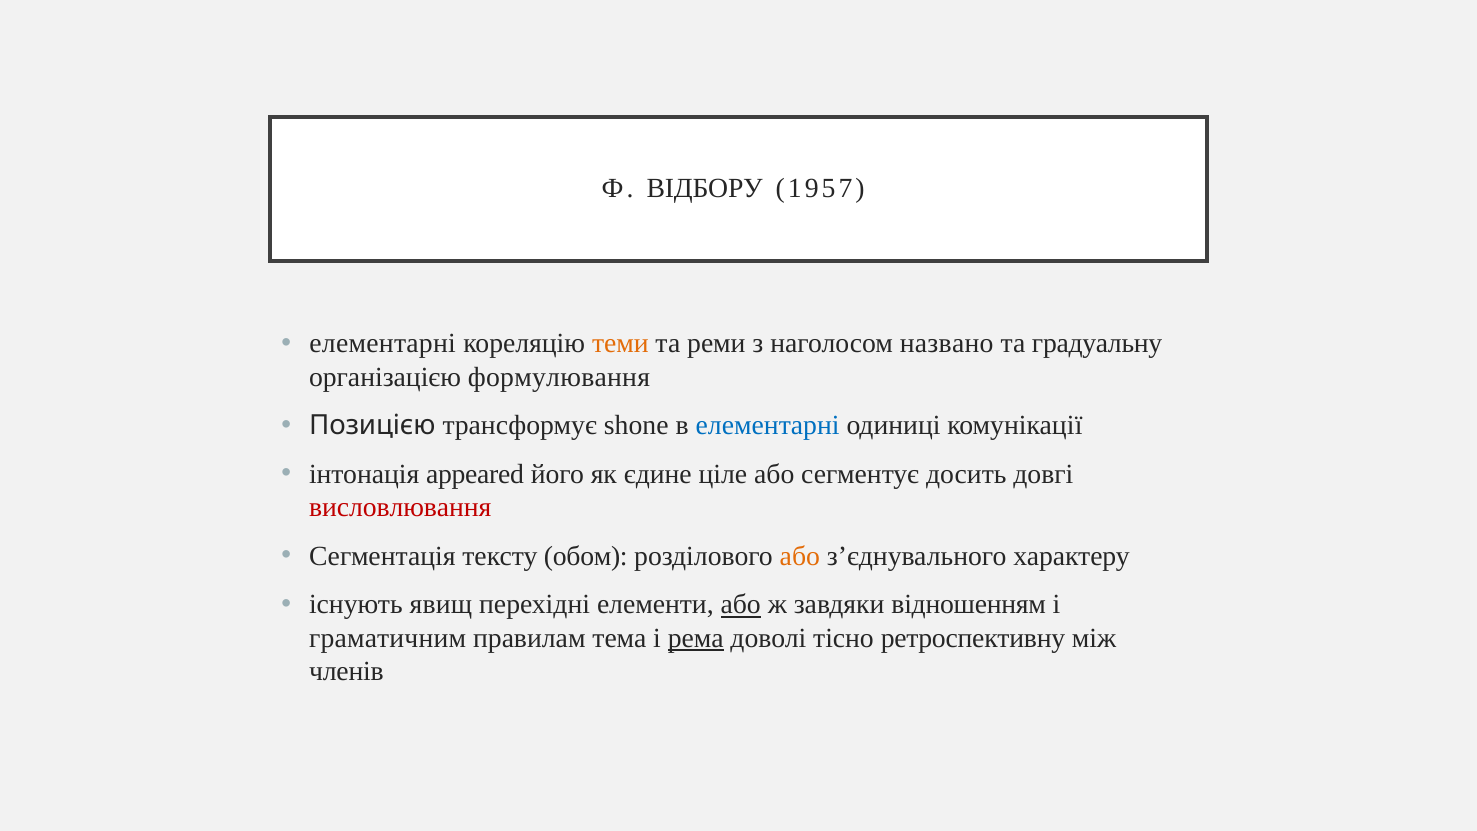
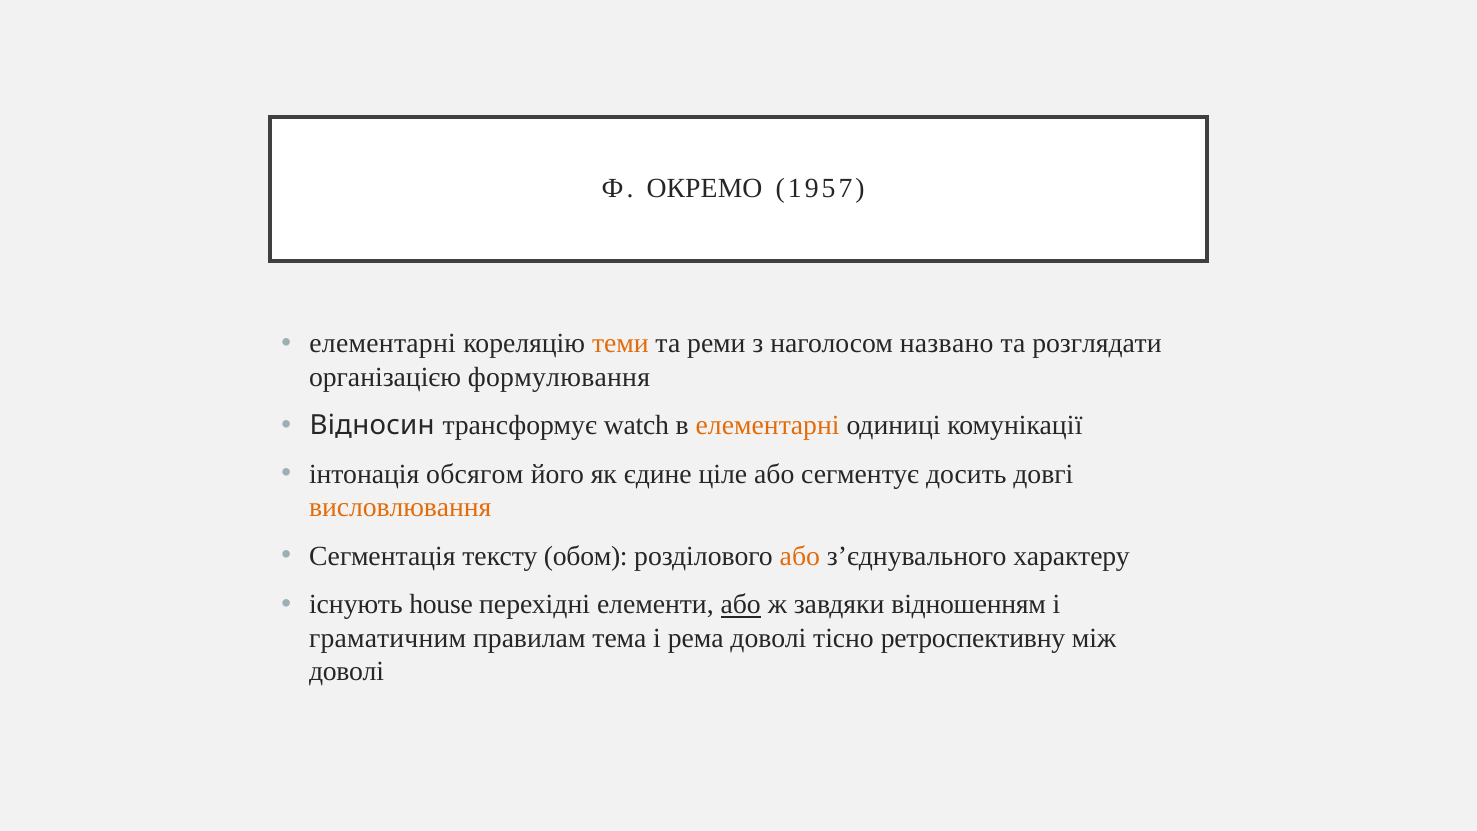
ВІДБОРУ: ВІДБОРУ -> ОКРЕМО
градуальну: градуальну -> розглядати
Позицією: Позицією -> Відносин
shone: shone -> watch
елементарні at (768, 426) colour: blue -> orange
appeared: appeared -> обсягом
висловлювання colour: red -> orange
явищ: явищ -> house
рема underline: present -> none
членів at (346, 671): членів -> доволі
